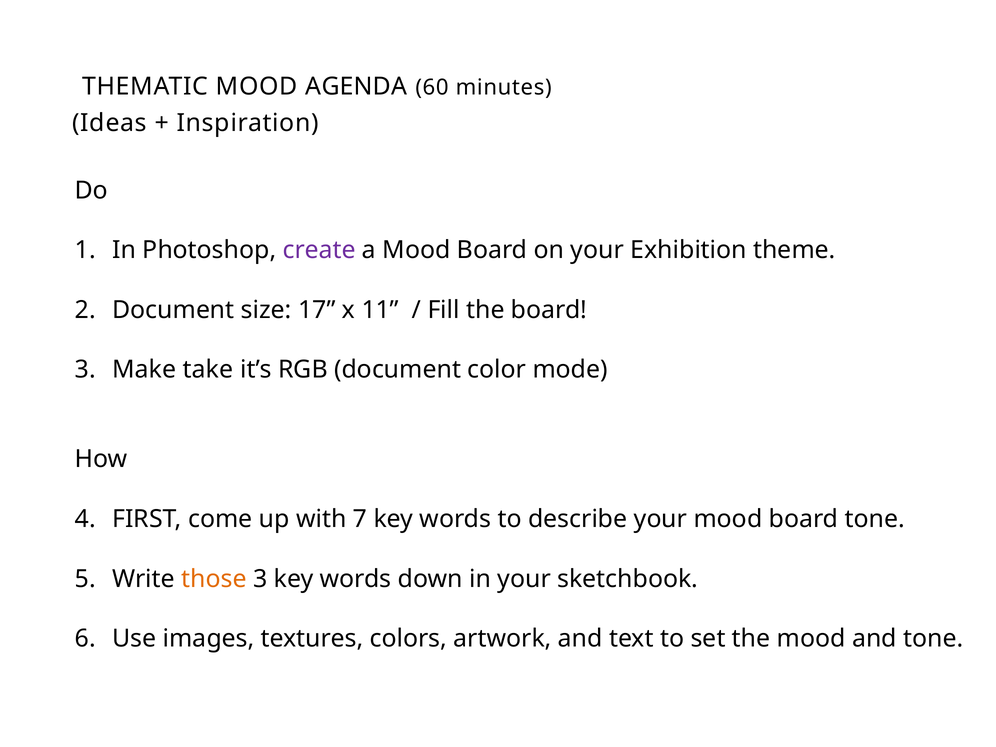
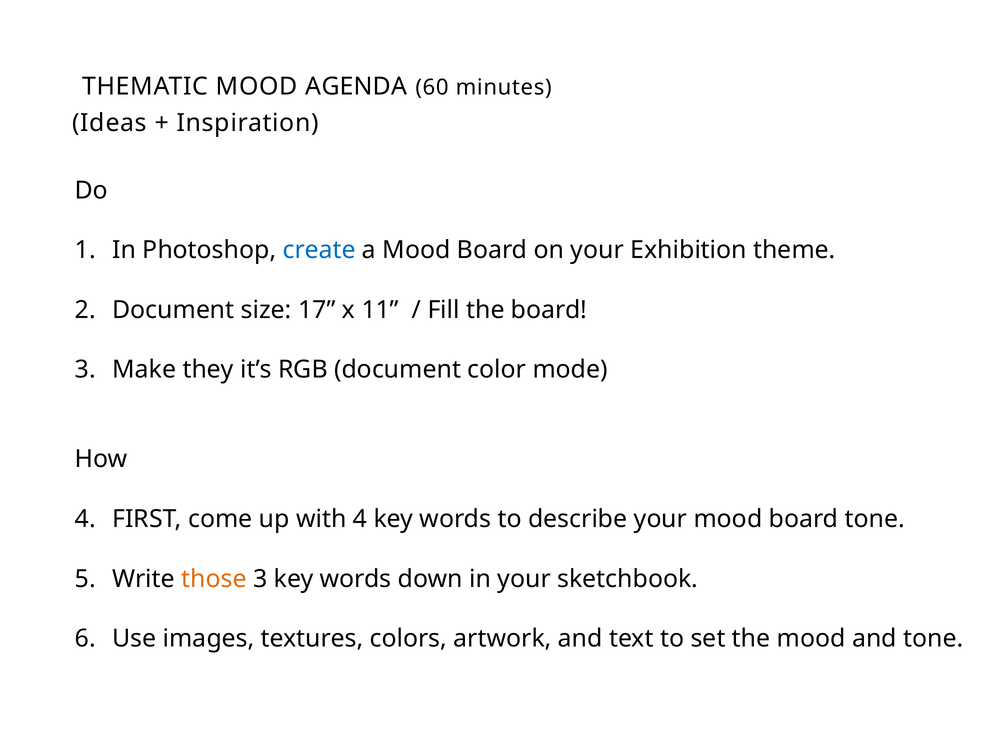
create colour: purple -> blue
take: take -> they
with 7: 7 -> 4
